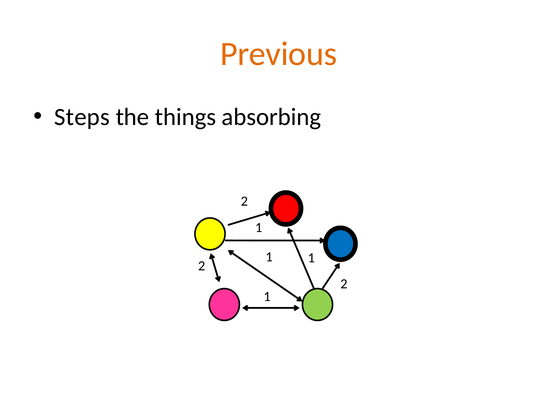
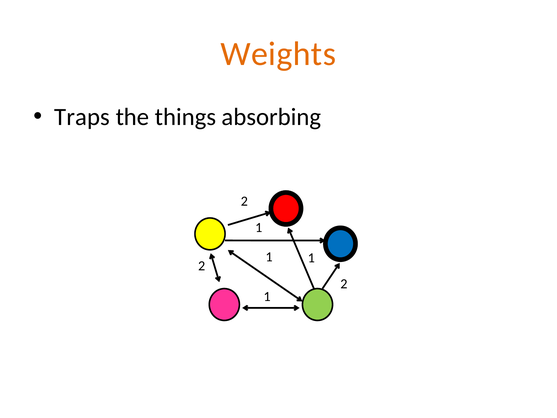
Previous: Previous -> Weights
Steps: Steps -> Traps
